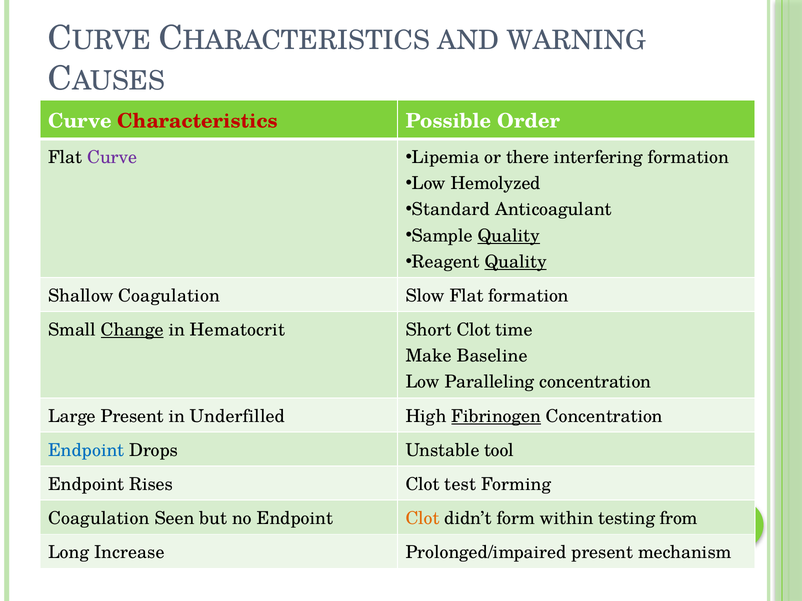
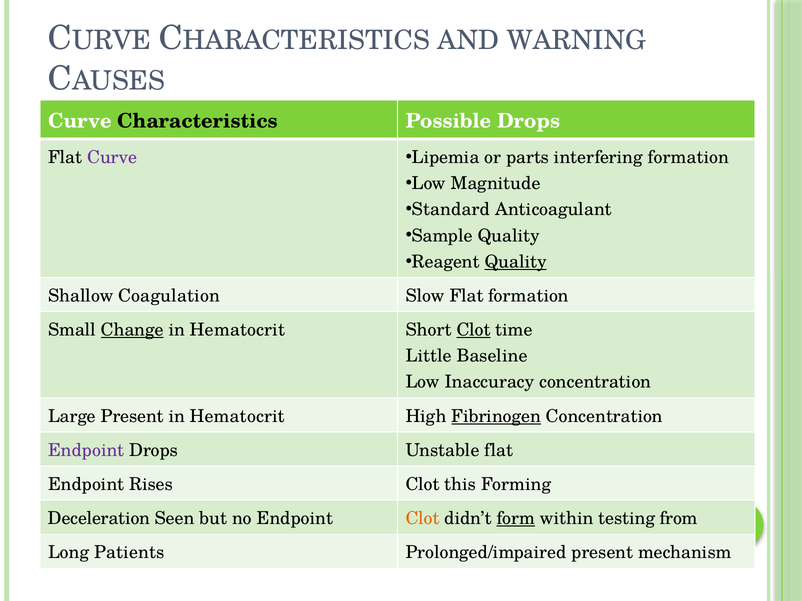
Characteristics colour: red -> black
Possible Order: Order -> Drops
there: there -> parts
Hemolyzed: Hemolyzed -> Magnitude
Quality at (509, 236) underline: present -> none
Clot at (474, 330) underline: none -> present
Make: Make -> Little
Paralleling: Paralleling -> Inaccuracy
Underfilled at (237, 417): Underfilled -> Hematocrit
Endpoint at (86, 451) colour: blue -> purple
Unstable tool: tool -> flat
test: test -> this
Coagulation at (99, 519): Coagulation -> Deceleration
form underline: none -> present
Increase: Increase -> Patients
